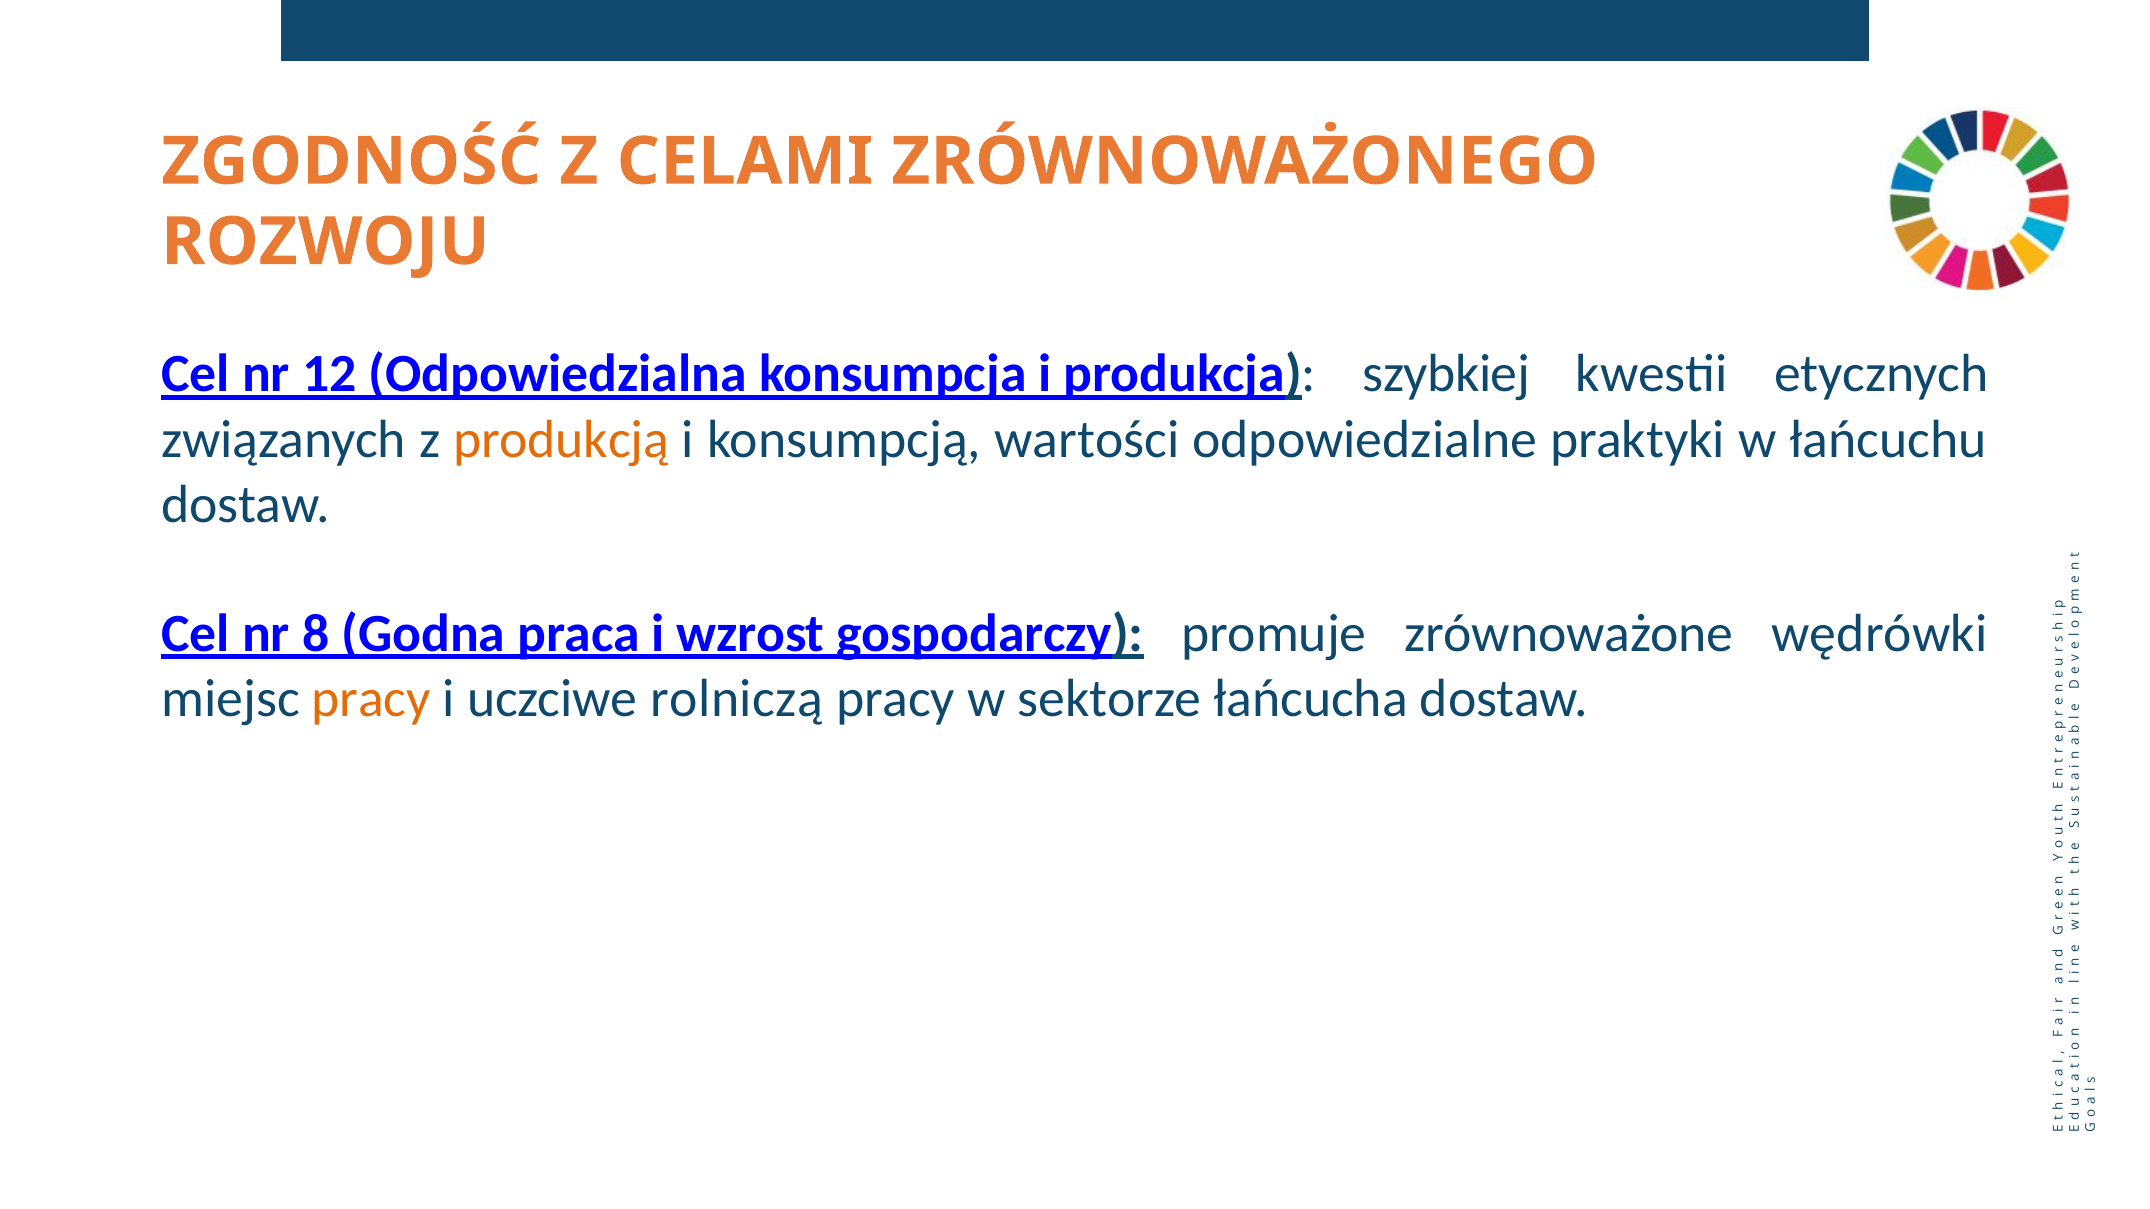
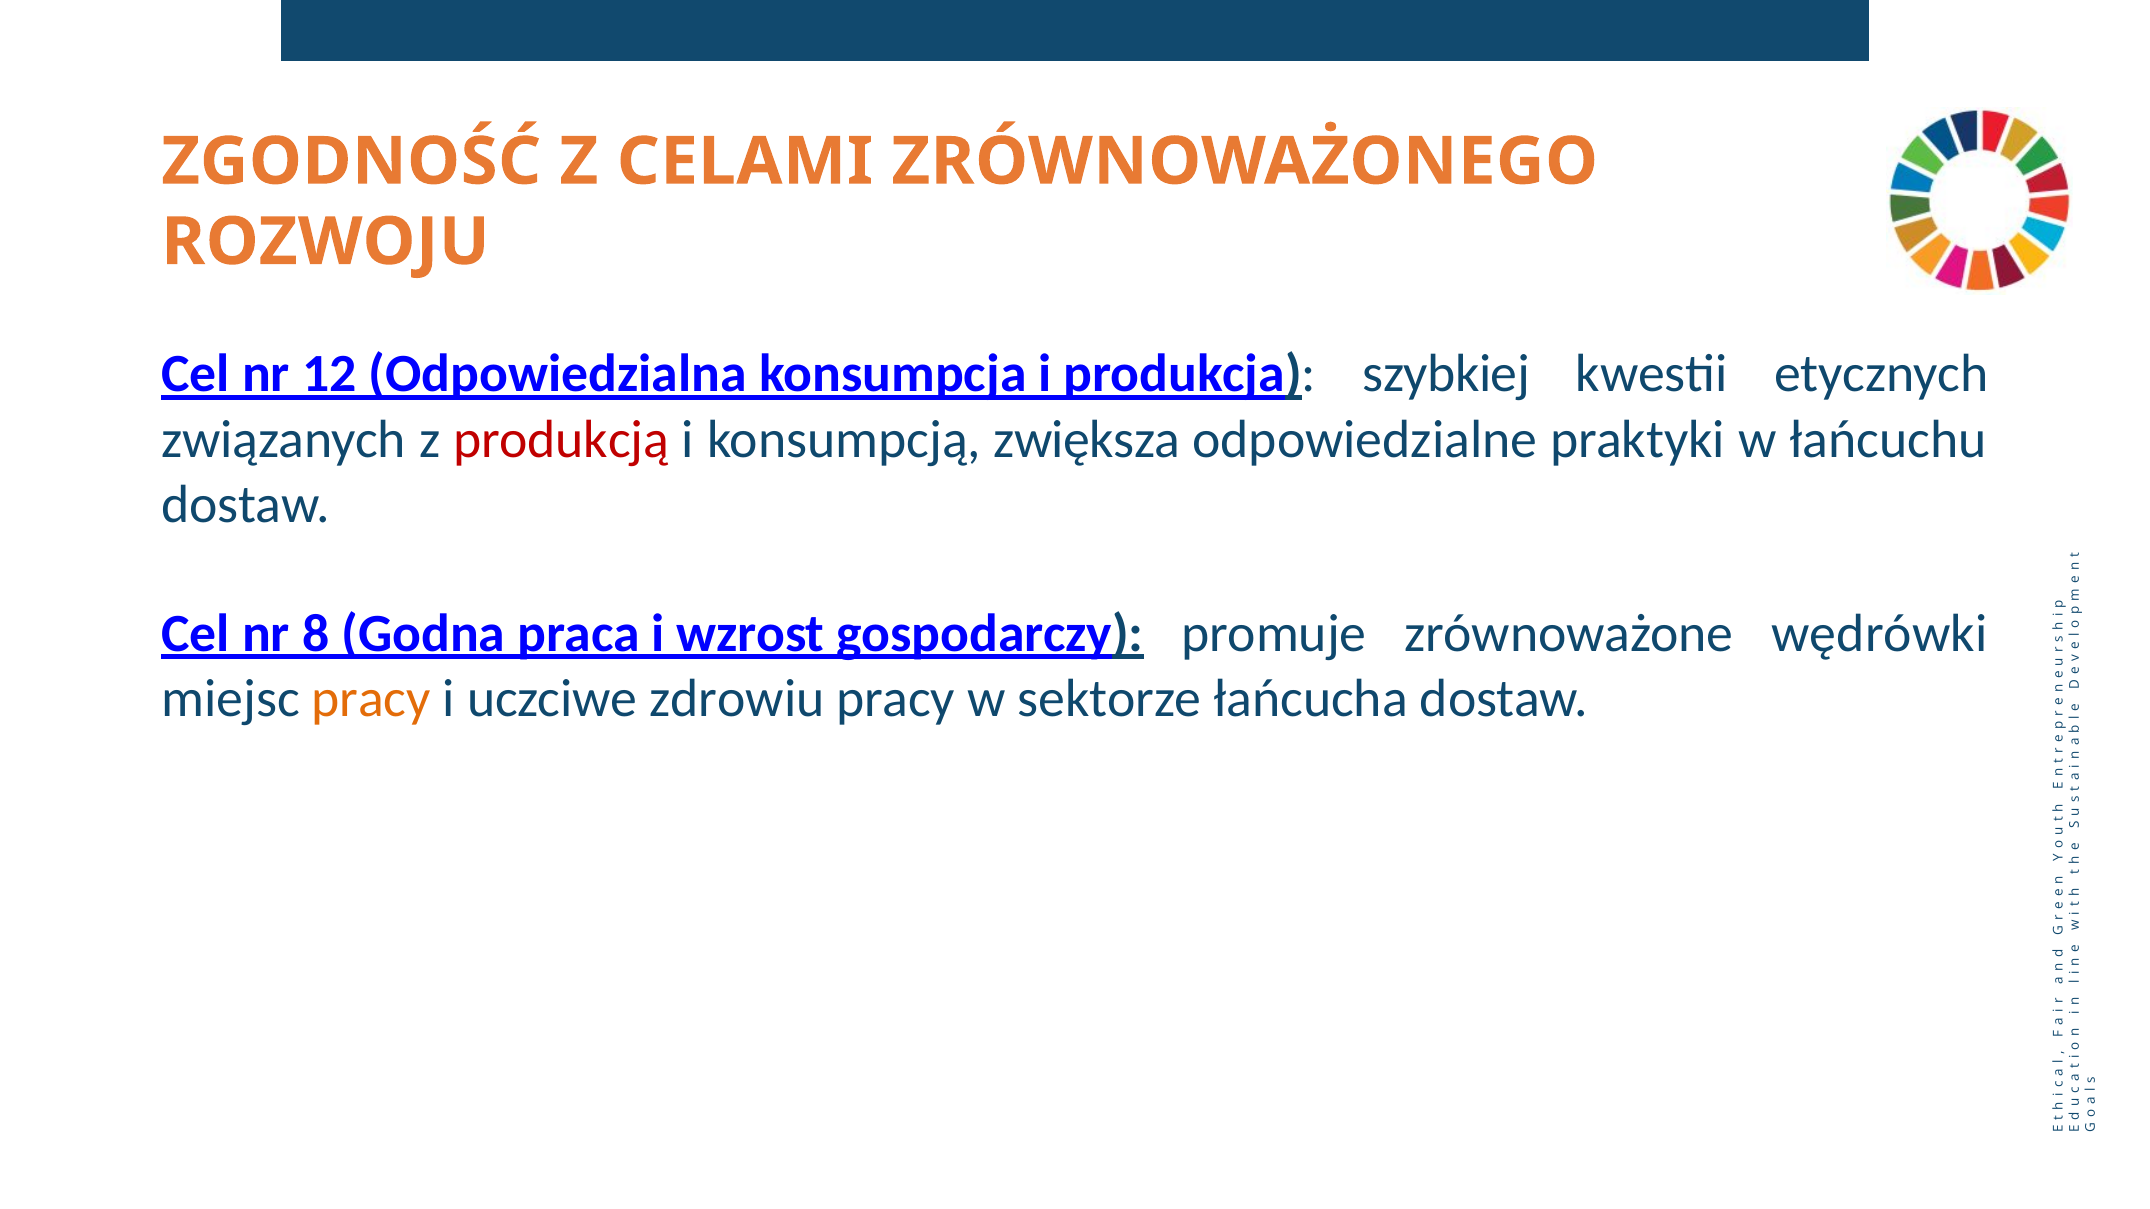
produkcją colour: orange -> red
wartości: wartości -> zwiększa
rolniczą: rolniczą -> zdrowiu
